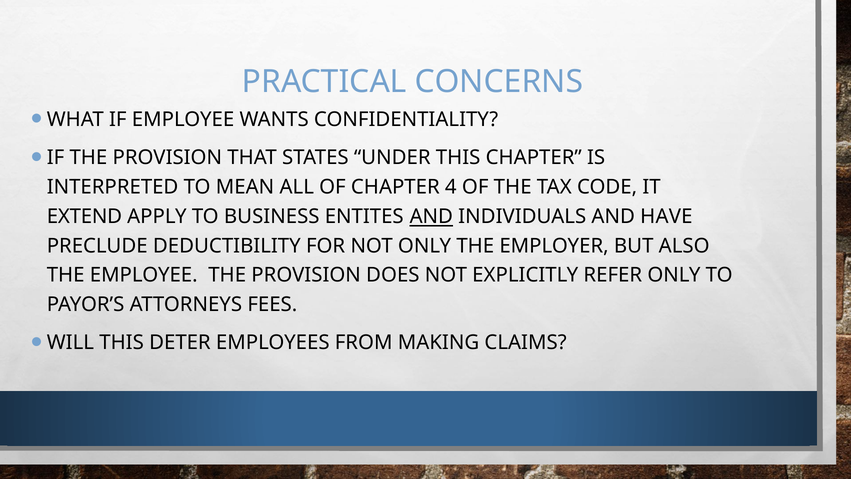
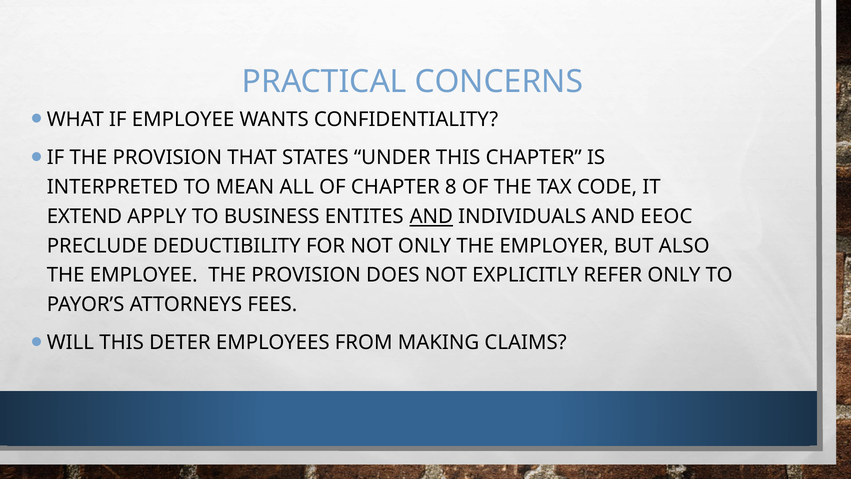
4: 4 -> 8
HAVE: HAVE -> EEOC
